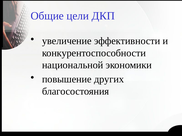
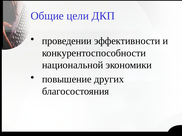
увеличение: увеличение -> проведении
